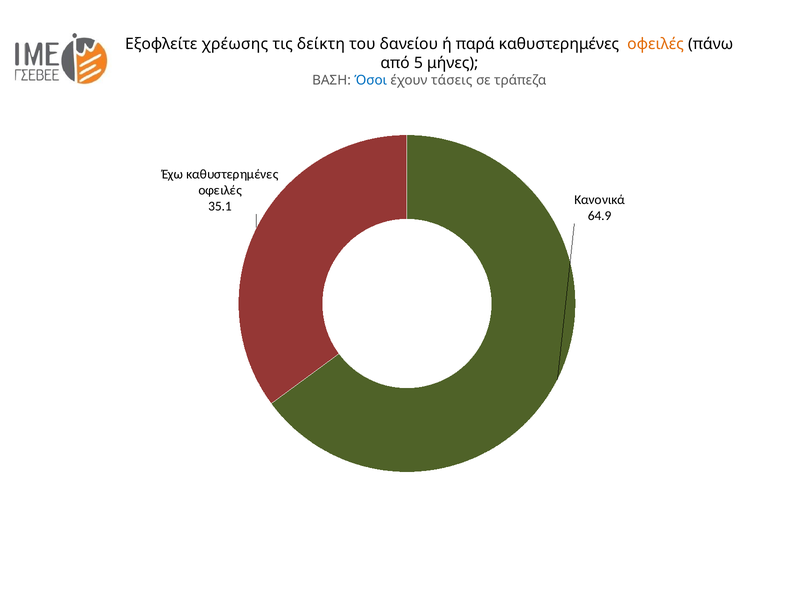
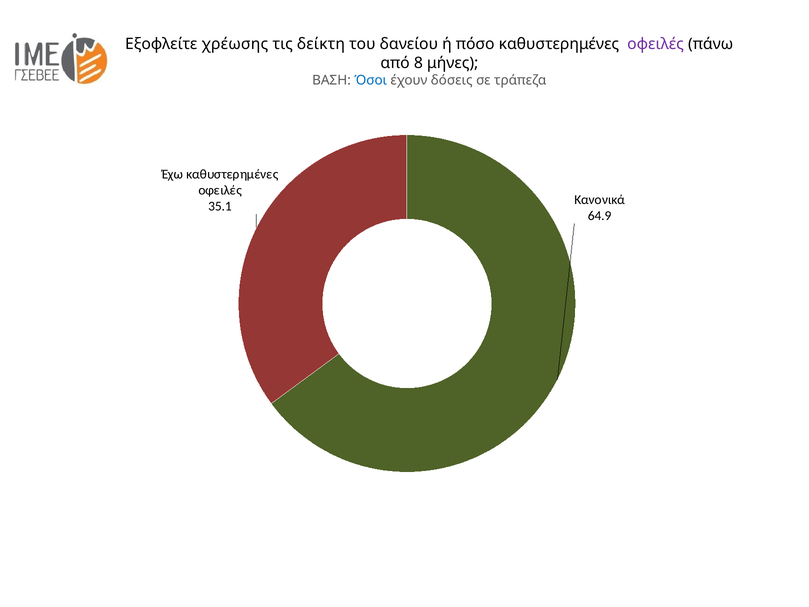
παρά: παρά -> πόσο
οφειλές at (656, 44) colour: orange -> purple
5: 5 -> 8
τάσεις: τάσεις -> δόσεις
